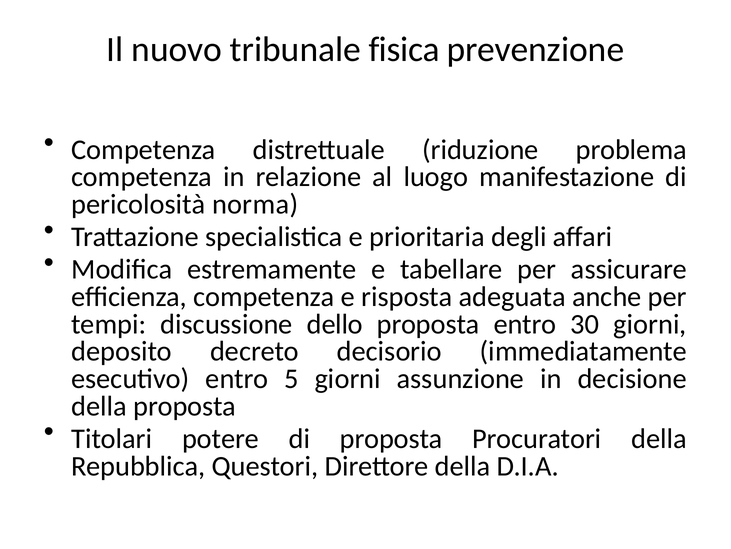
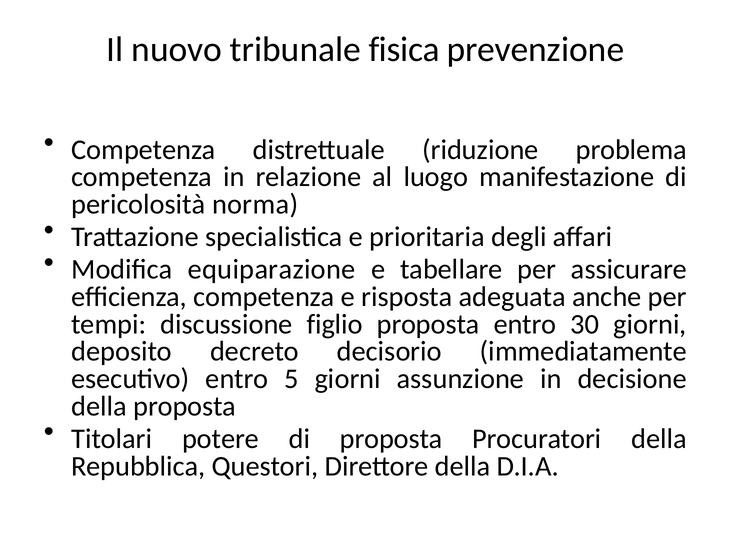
estremamente: estremamente -> equiparazione
dello: dello -> figlio
